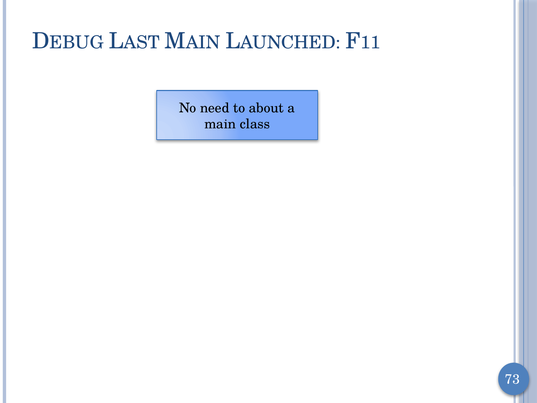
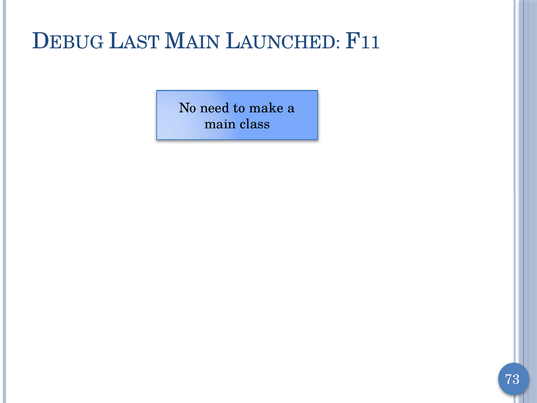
about: about -> make
